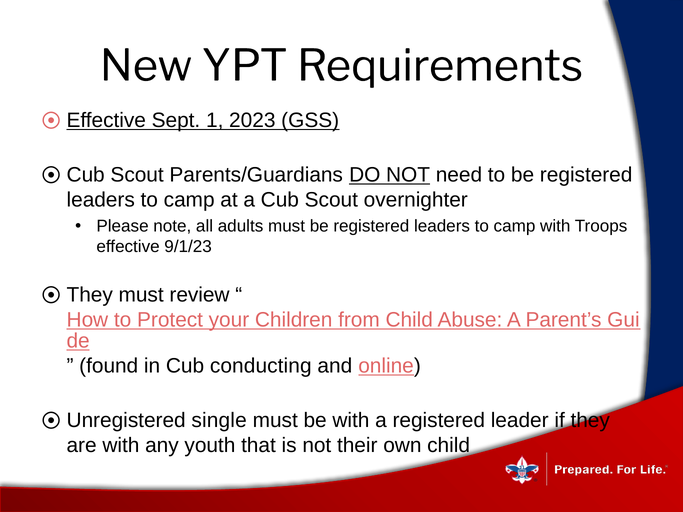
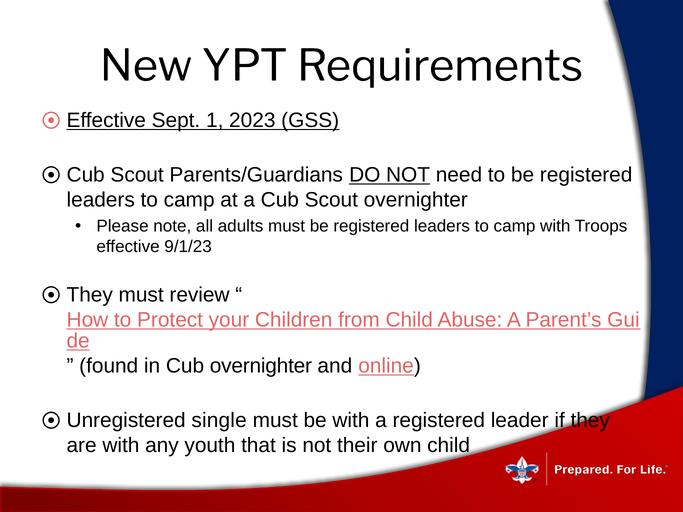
Cub conducting: conducting -> overnighter
